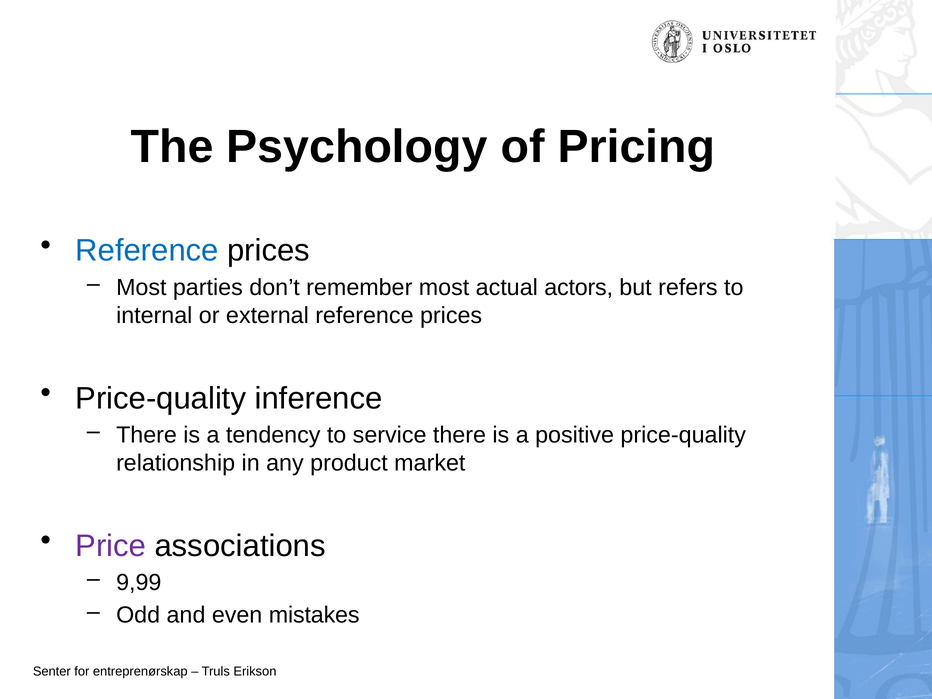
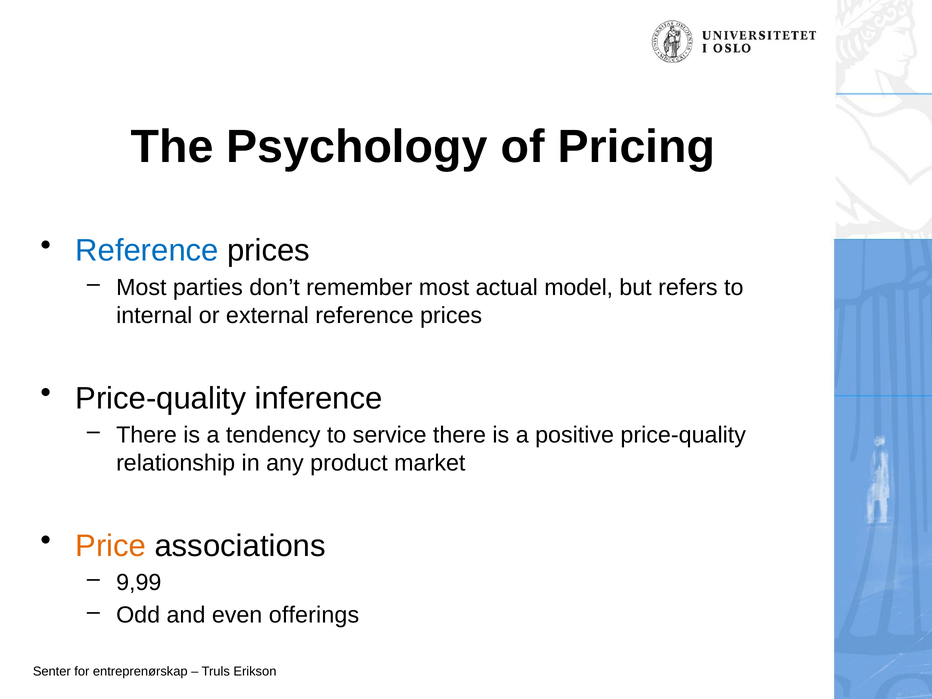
actors: actors -> model
Price colour: purple -> orange
mistakes: mistakes -> offerings
